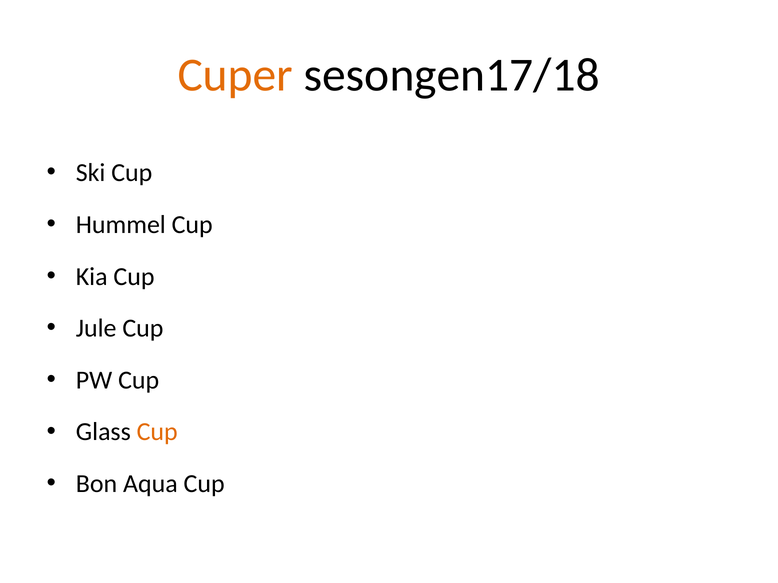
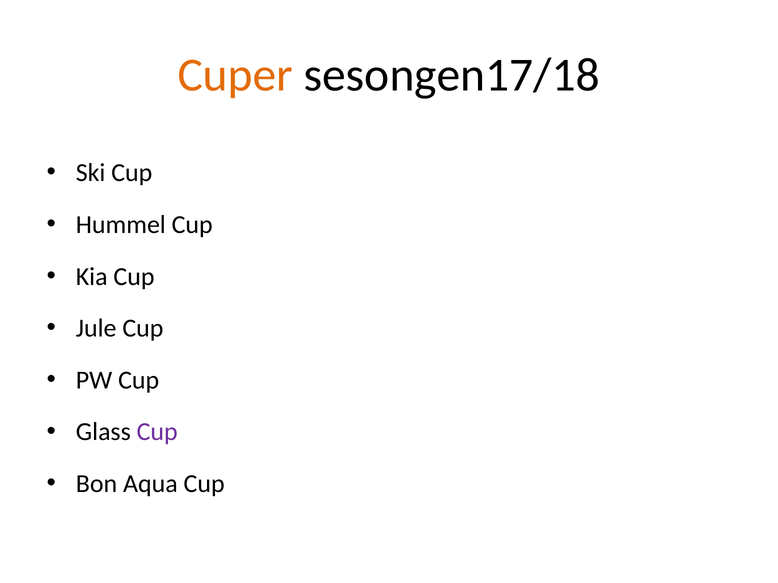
Cup at (157, 432) colour: orange -> purple
